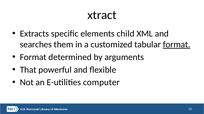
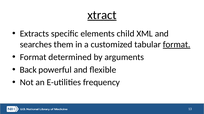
xtract underline: none -> present
That: That -> Back
computer: computer -> frequency
